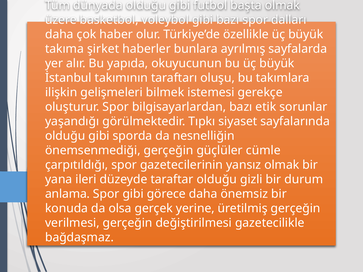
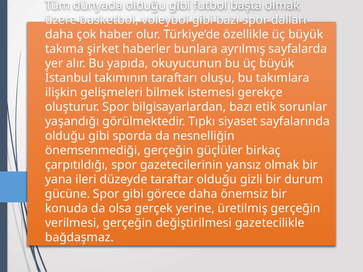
cümle: cümle -> birkaç
anlama: anlama -> gücüne
